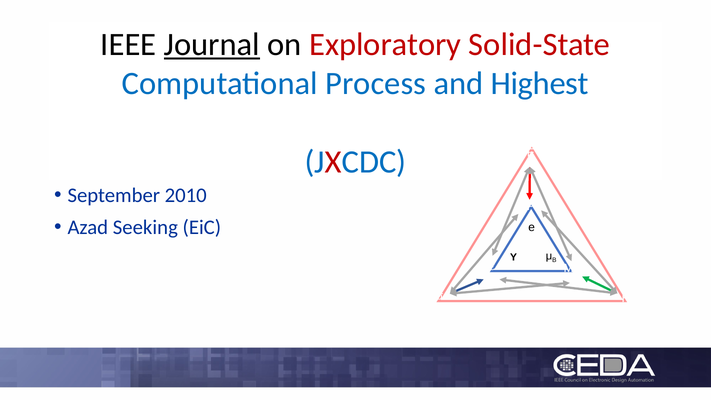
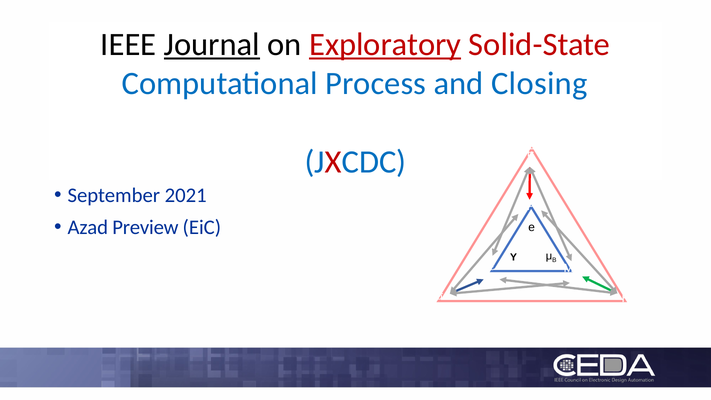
Exploratory underline: none -> present
Highest: Highest -> Closing
2010: 2010 -> 2021
Seeking: Seeking -> Preview
